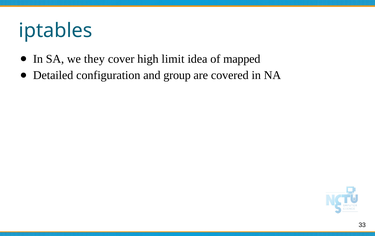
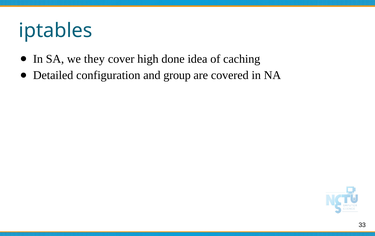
limit: limit -> done
mapped: mapped -> caching
